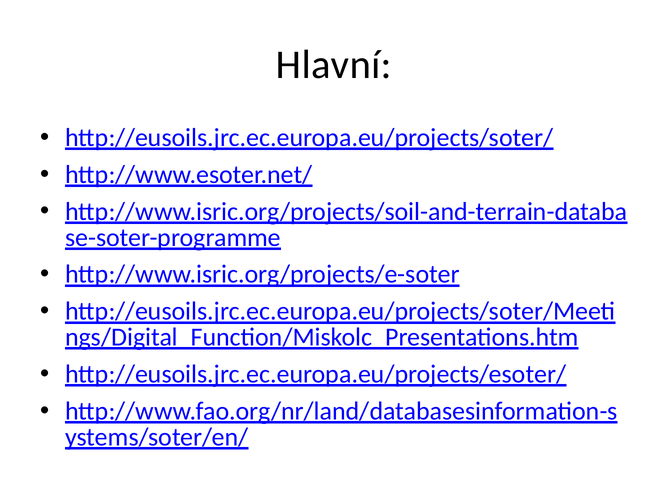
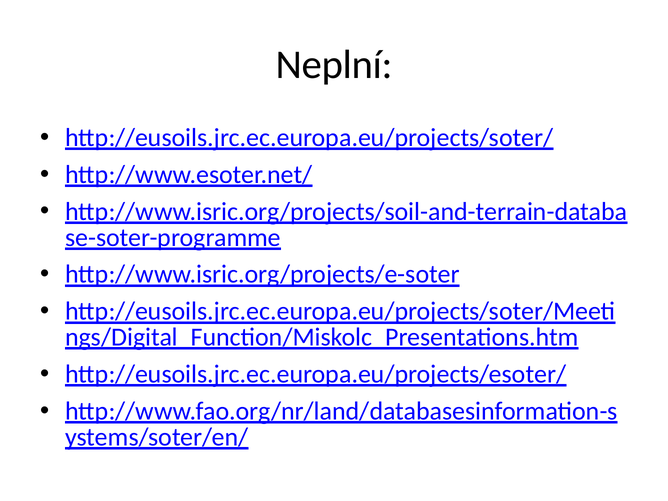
Hlavní: Hlavní -> Neplní
